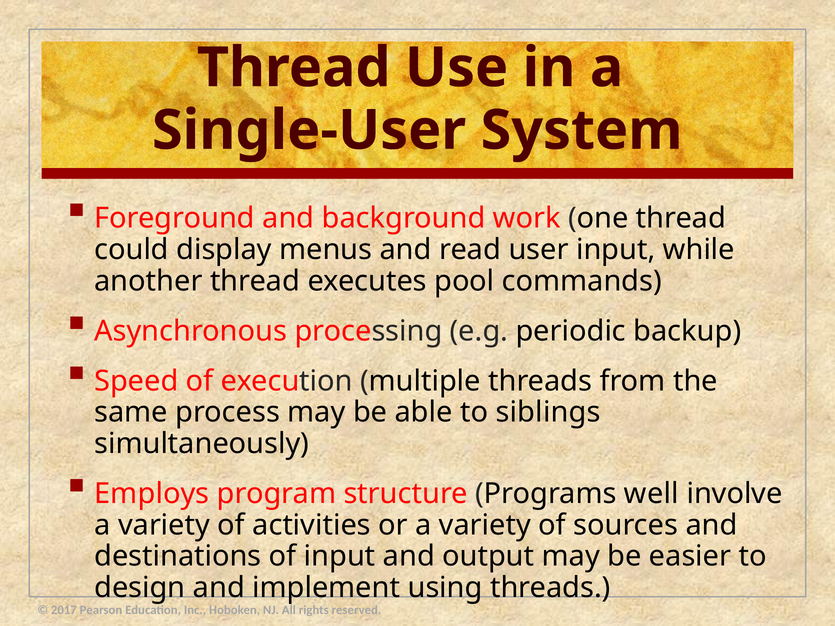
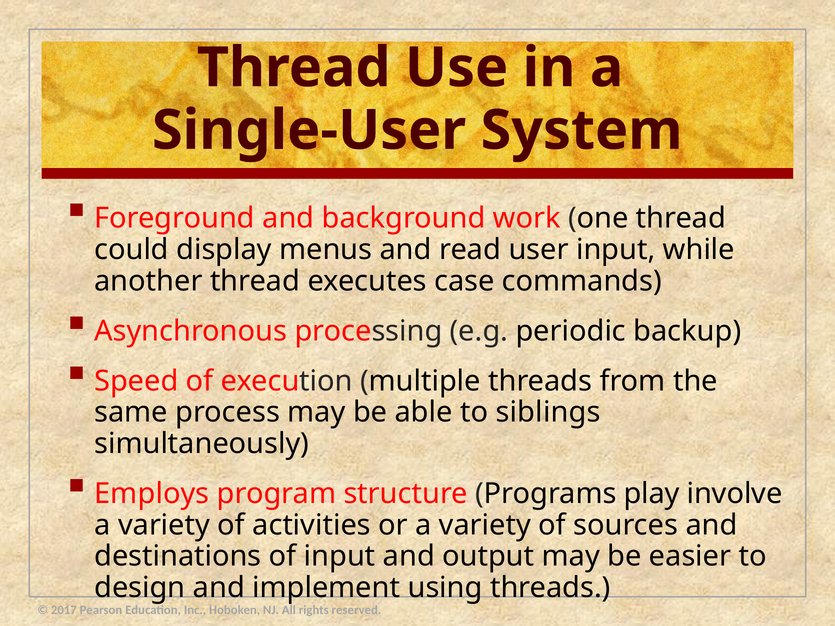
pool: pool -> case
well: well -> play
